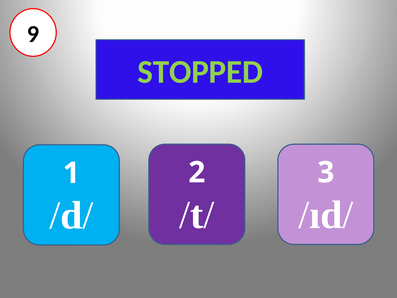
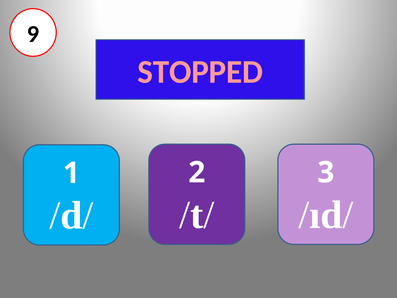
STOPPED colour: light green -> pink
